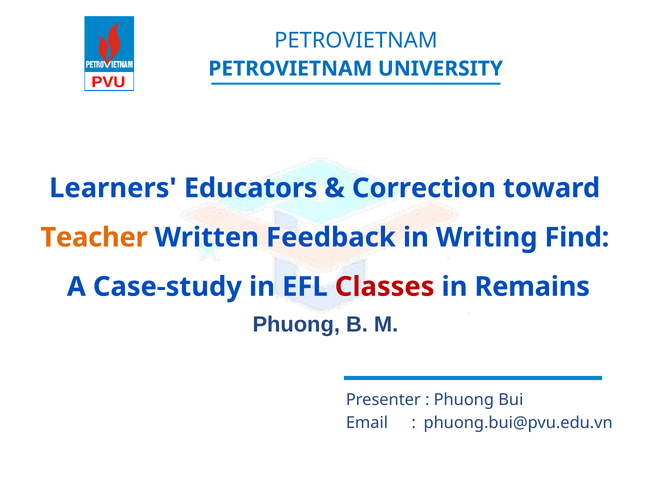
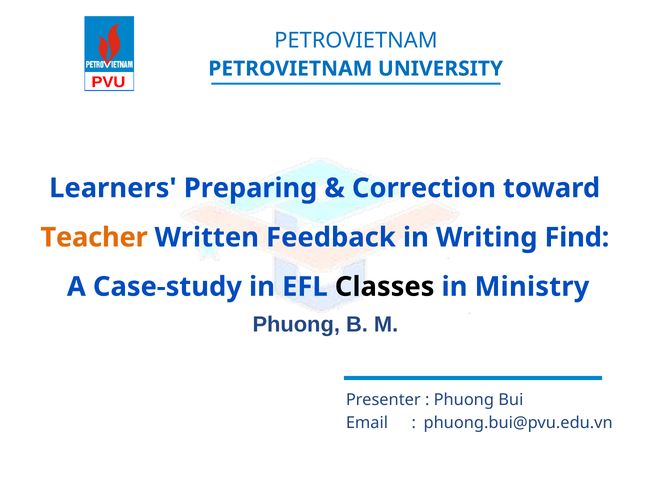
Educators: Educators -> Preparing
Classes colour: red -> black
Remains: Remains -> Ministry
